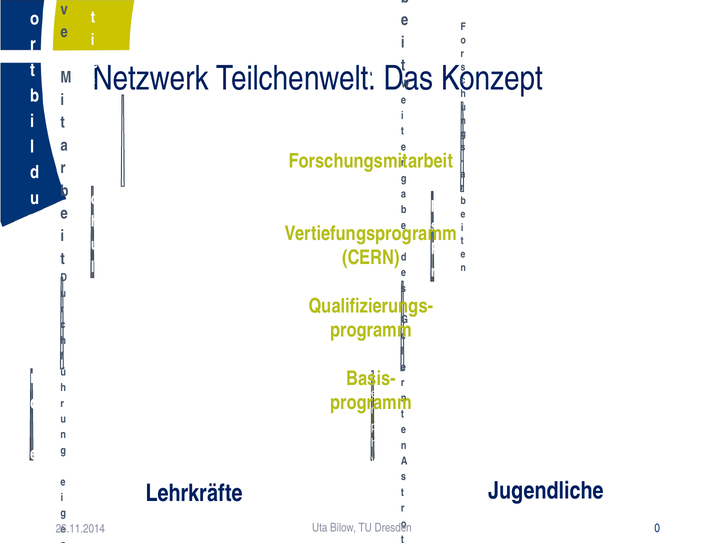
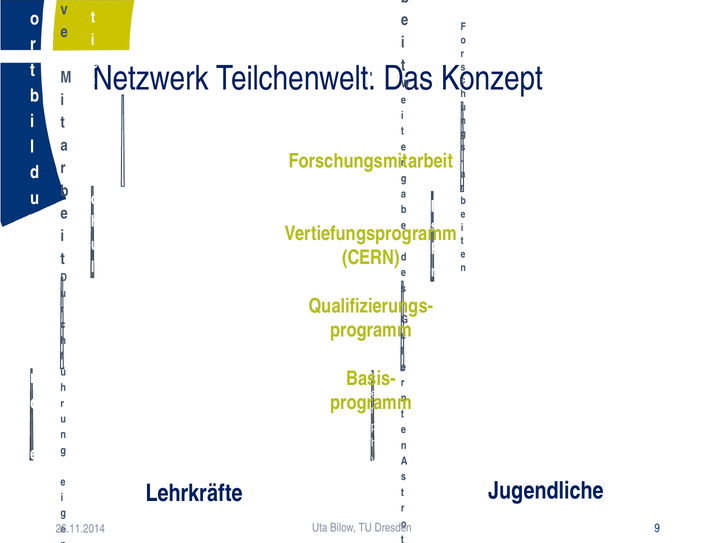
0: 0 -> 9
